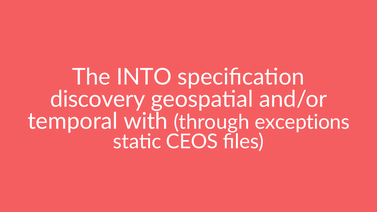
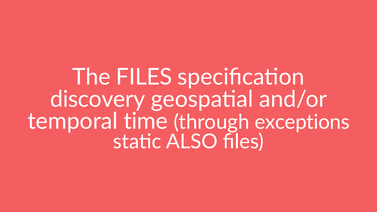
The INTO: INTO -> FILES
with: with -> time
CEOS: CEOS -> ALSO
